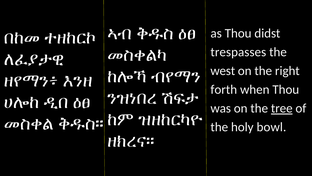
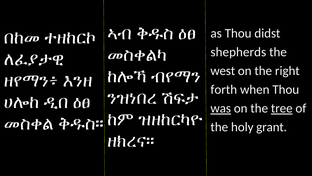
trespasses: trespasses -> shepherds
was underline: none -> present
bowl: bowl -> grant
